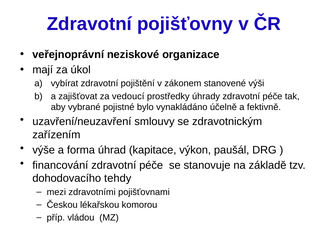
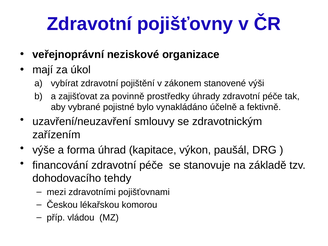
vedoucí: vedoucí -> povinně
